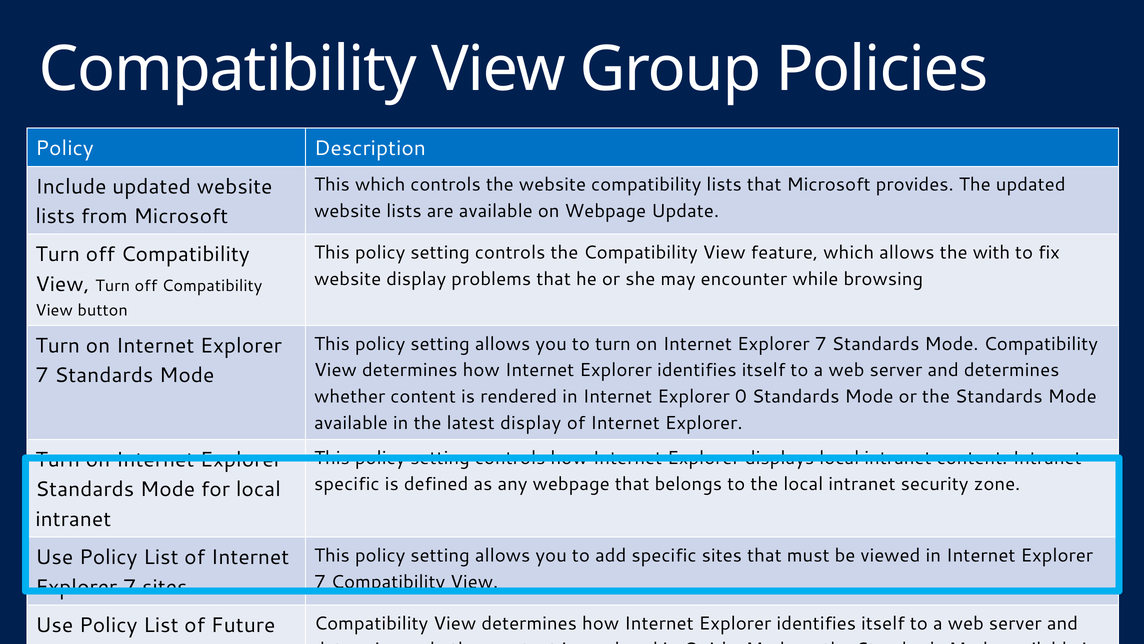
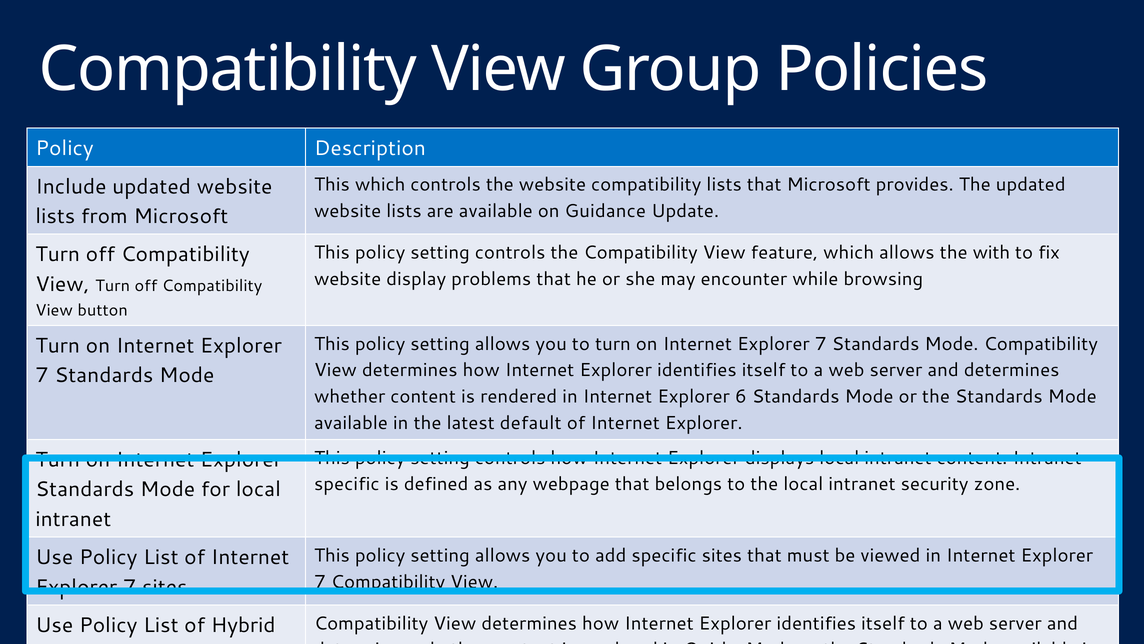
on Webpage: Webpage -> Guidance
0: 0 -> 6
latest display: display -> default
Future: Future -> Hybrid
